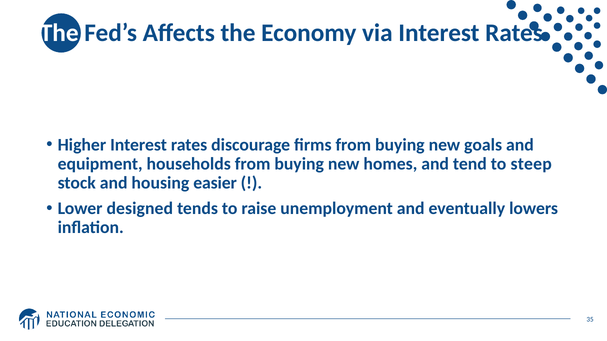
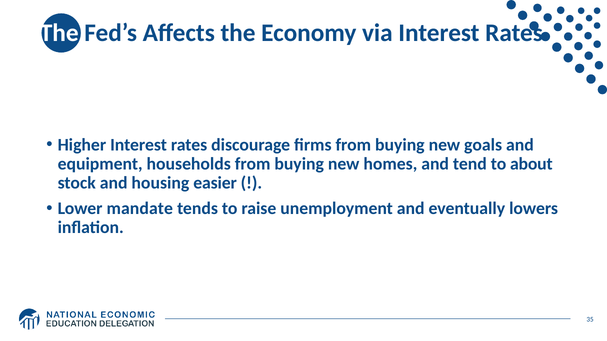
steep: steep -> about
designed: designed -> mandate
